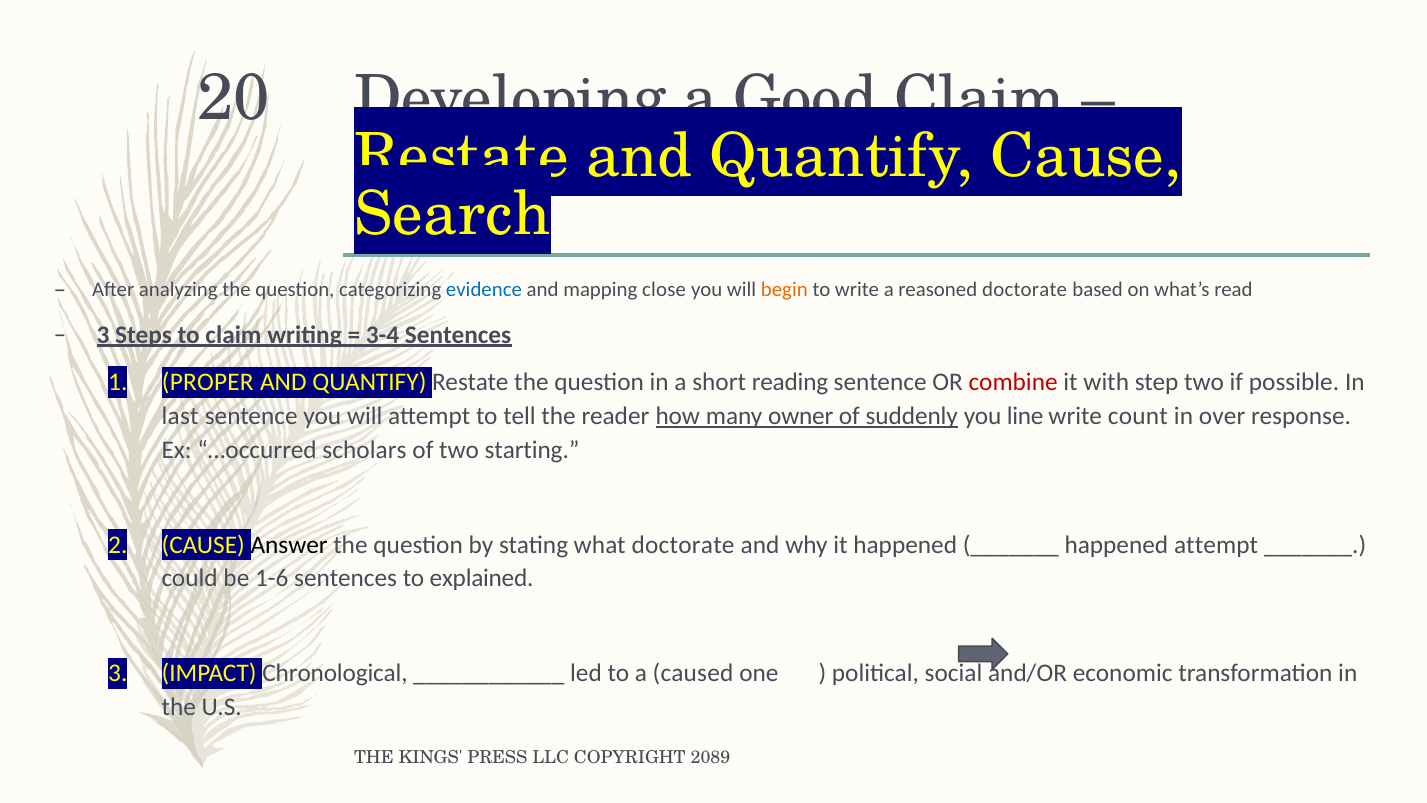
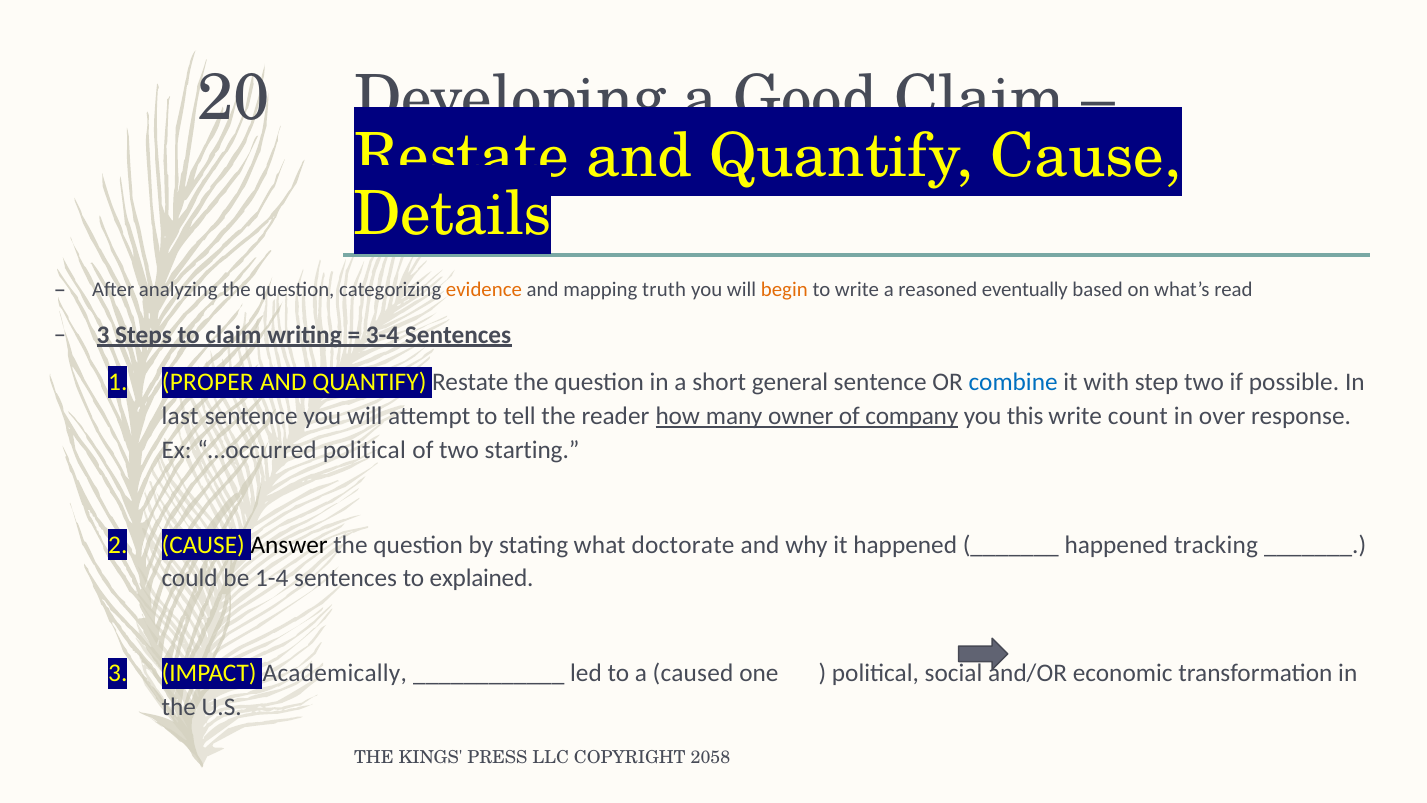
Search: Search -> Details
evidence colour: blue -> orange
close: close -> truth
reasoned doctorate: doctorate -> eventually
reading: reading -> general
combine colour: red -> blue
suddenly: suddenly -> company
line: line -> this
…occurred scholars: scholars -> political
happened attempt: attempt -> tracking
1-6: 1-6 -> 1-4
Chronological: Chronological -> Academically
2089: 2089 -> 2058
